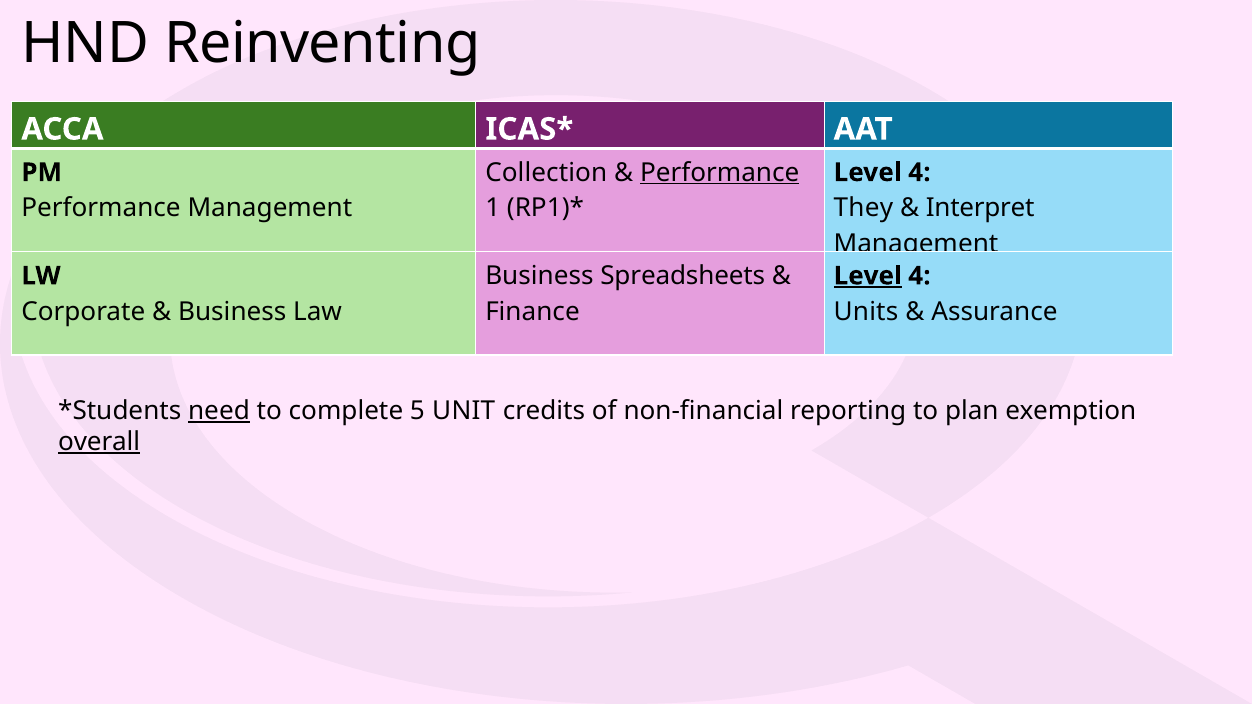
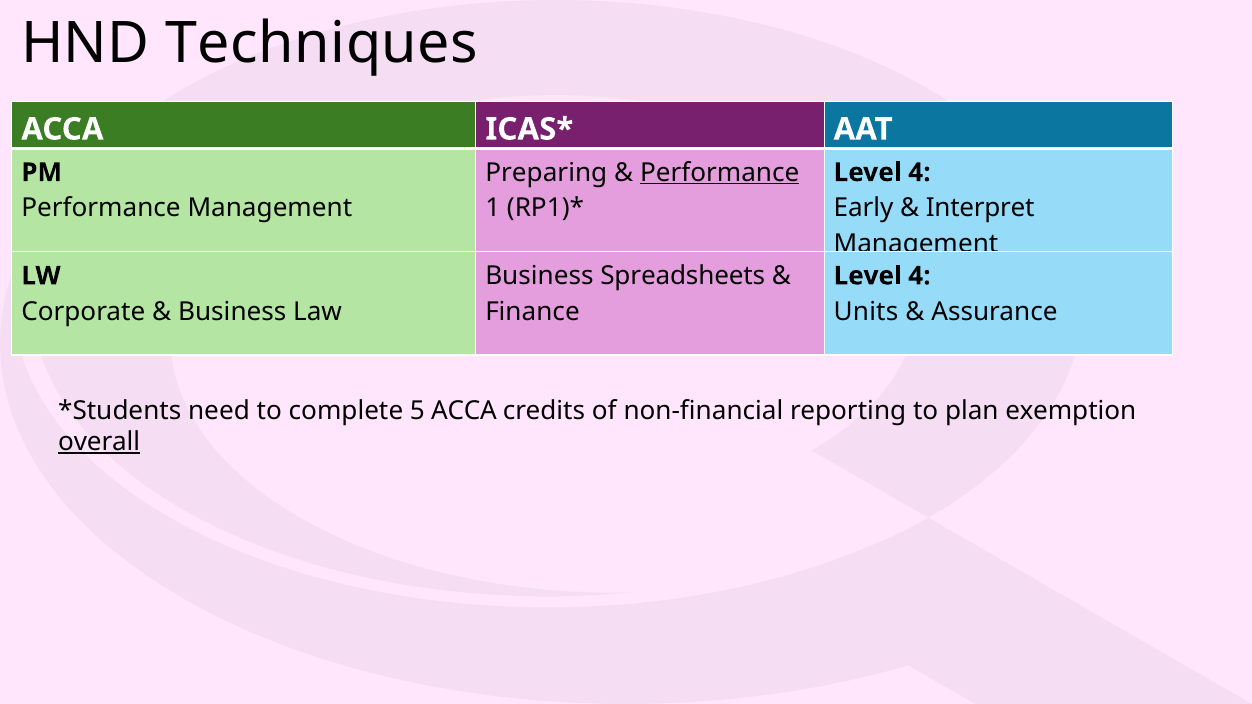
Reinventing: Reinventing -> Techniques
Collection: Collection -> Preparing
They: They -> Early
Level at (868, 276) underline: present -> none
need underline: present -> none
5 UNIT: UNIT -> ACCA
